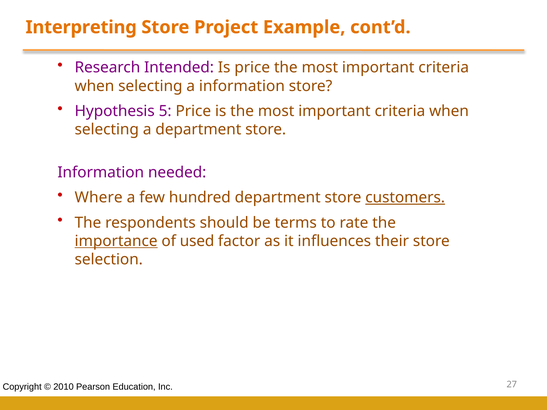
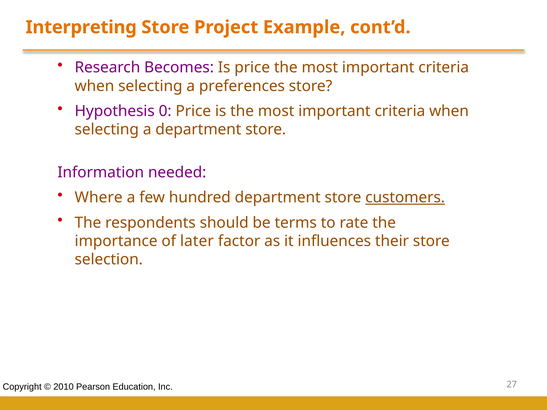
Intended: Intended -> Becomes
a information: information -> preferences
5: 5 -> 0
importance underline: present -> none
used: used -> later
